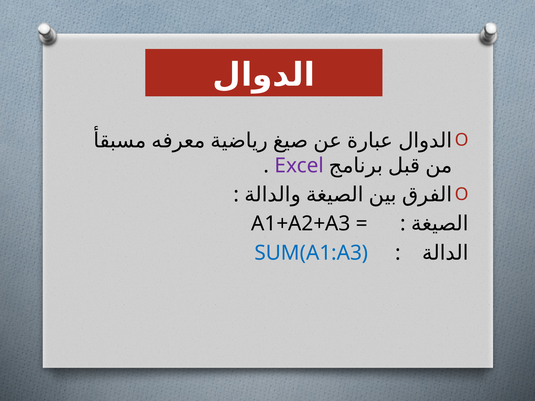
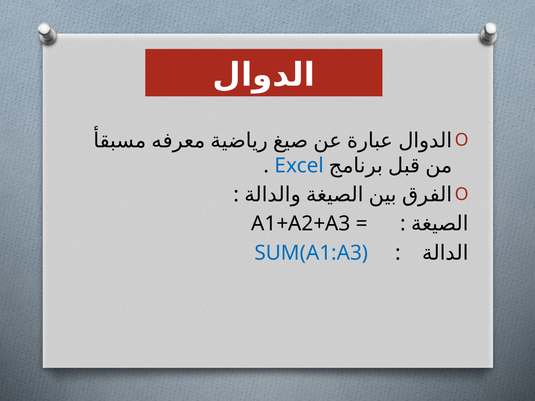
Excel colour: purple -> blue
